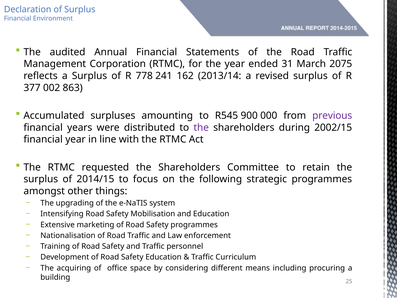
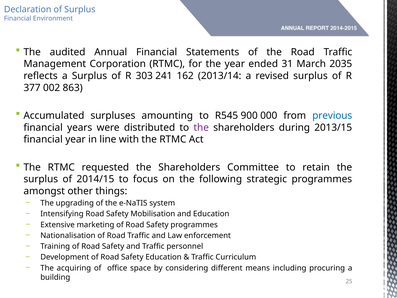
2075: 2075 -> 2035
778: 778 -> 303
previous colour: purple -> blue
2002/15: 2002/15 -> 2013/15
